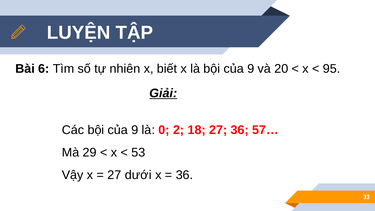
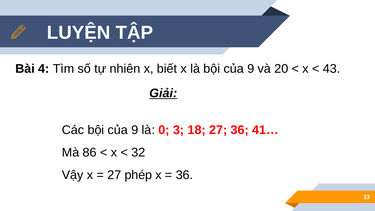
6: 6 -> 4
95: 95 -> 43
2: 2 -> 3
57…: 57… -> 41…
29: 29 -> 86
53: 53 -> 32
dưới: dưới -> phép
